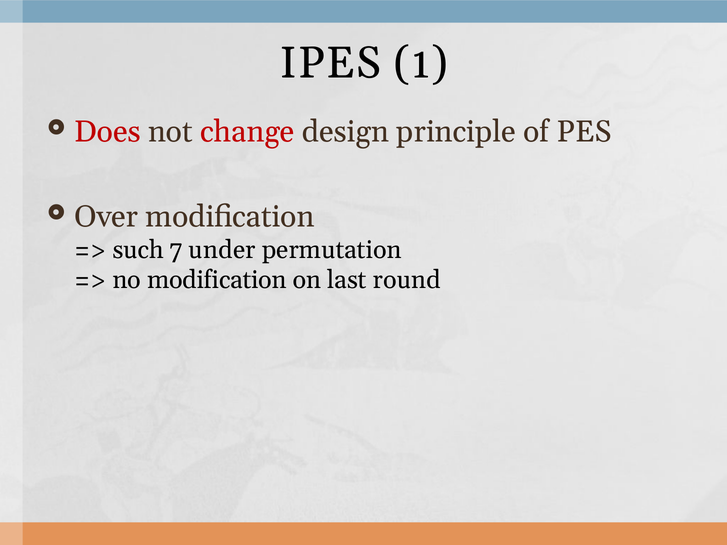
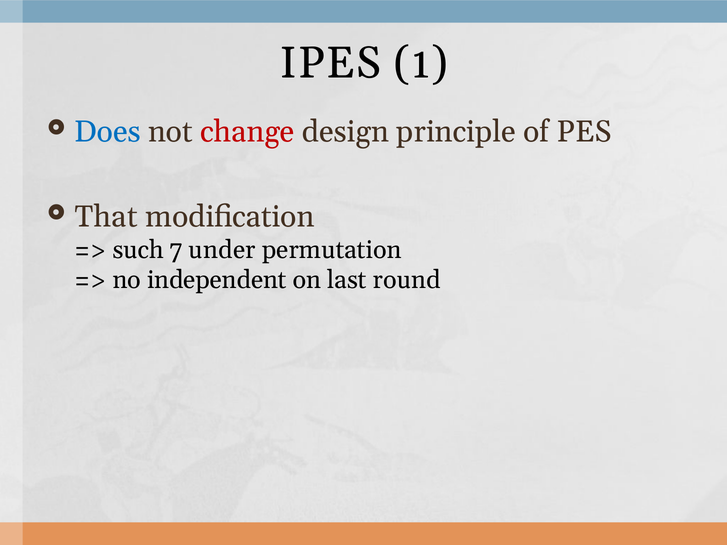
Does colour: red -> blue
Over: Over -> That
no modification: modification -> independent
